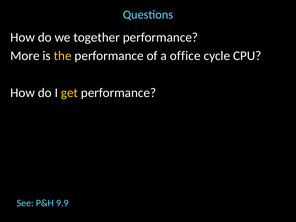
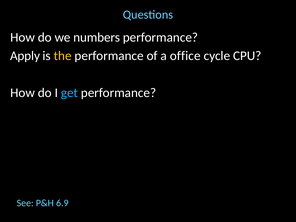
together: together -> numbers
More: More -> Apply
get colour: yellow -> light blue
9.9: 9.9 -> 6.9
